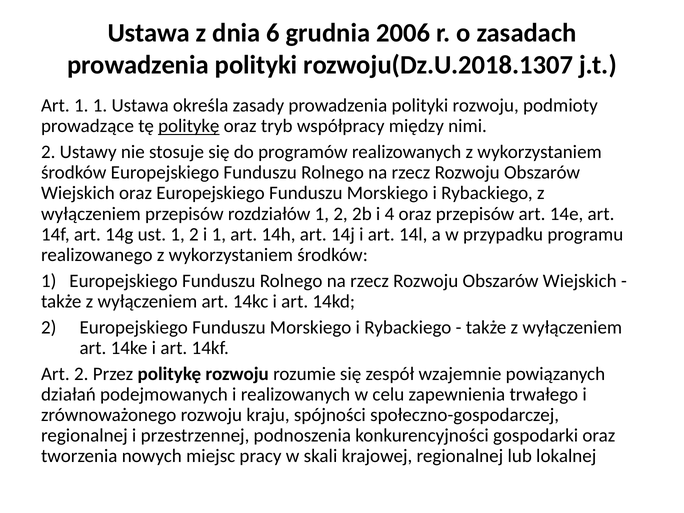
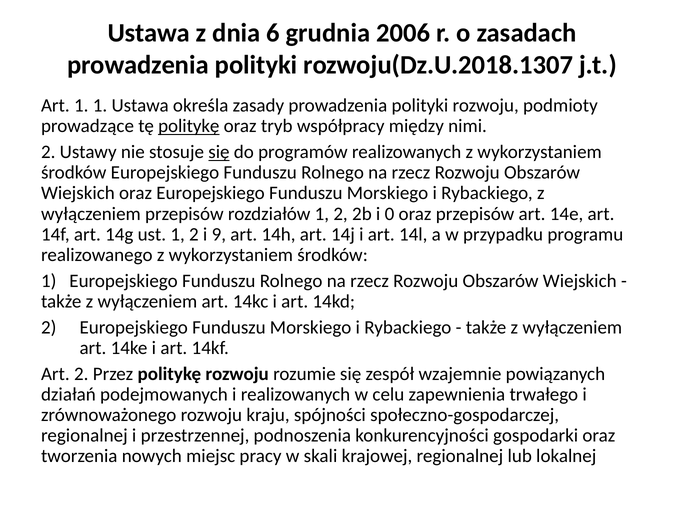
się at (219, 152) underline: none -> present
4: 4 -> 0
i 1: 1 -> 9
